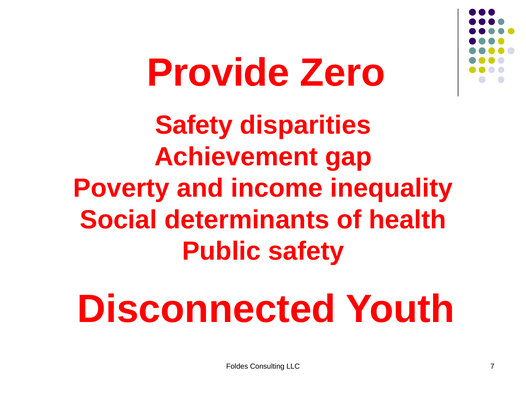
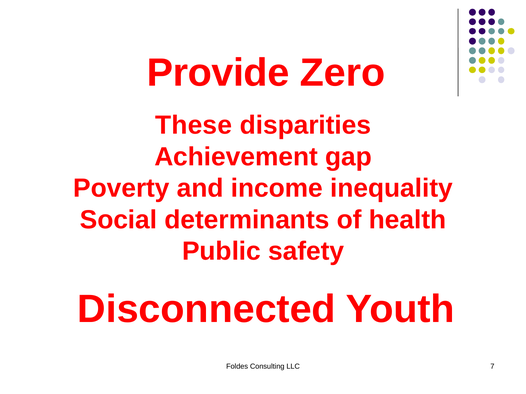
Safety at (194, 125): Safety -> These
